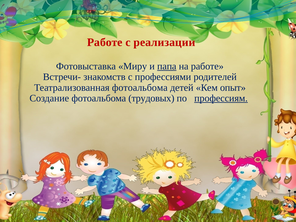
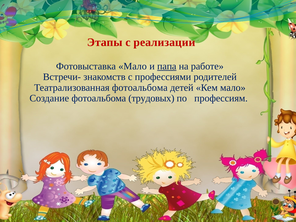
Работе at (105, 42): Работе -> Этапы
Фотовыставка Миру: Миру -> Мало
Кем опыт: опыт -> мало
профессиям underline: present -> none
